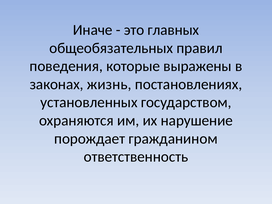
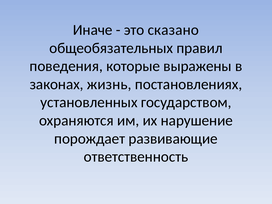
главных: главных -> сказано
гражданином: гражданином -> развивающие
